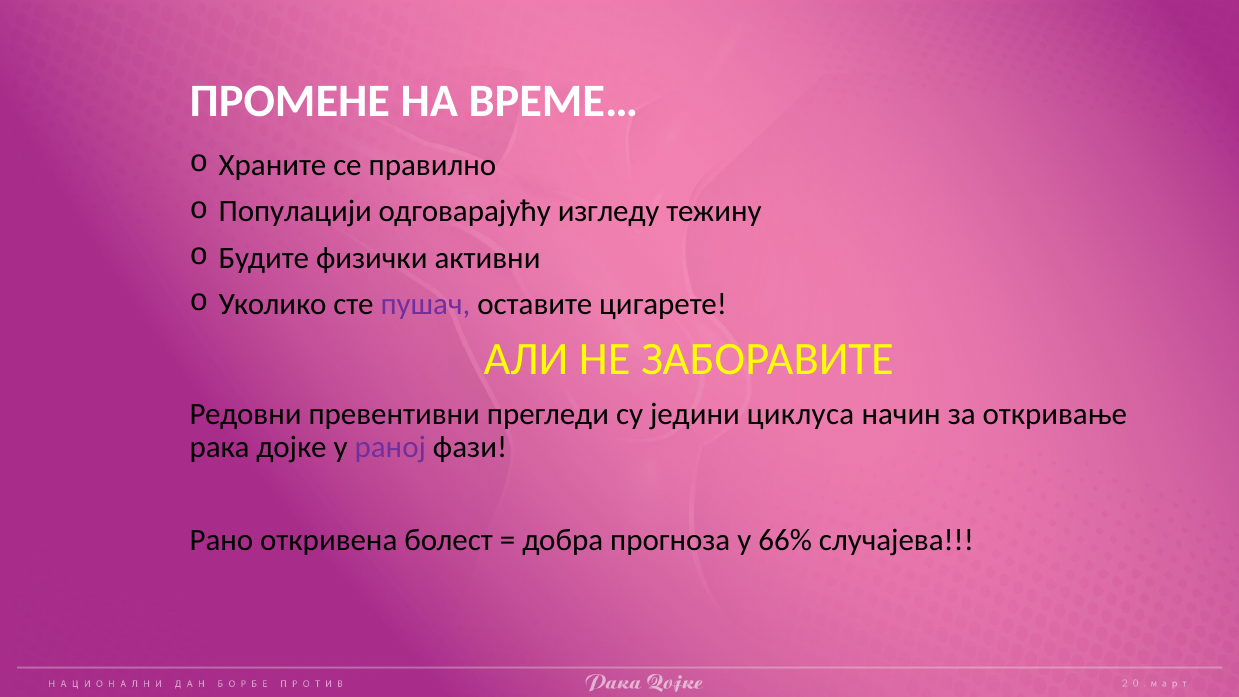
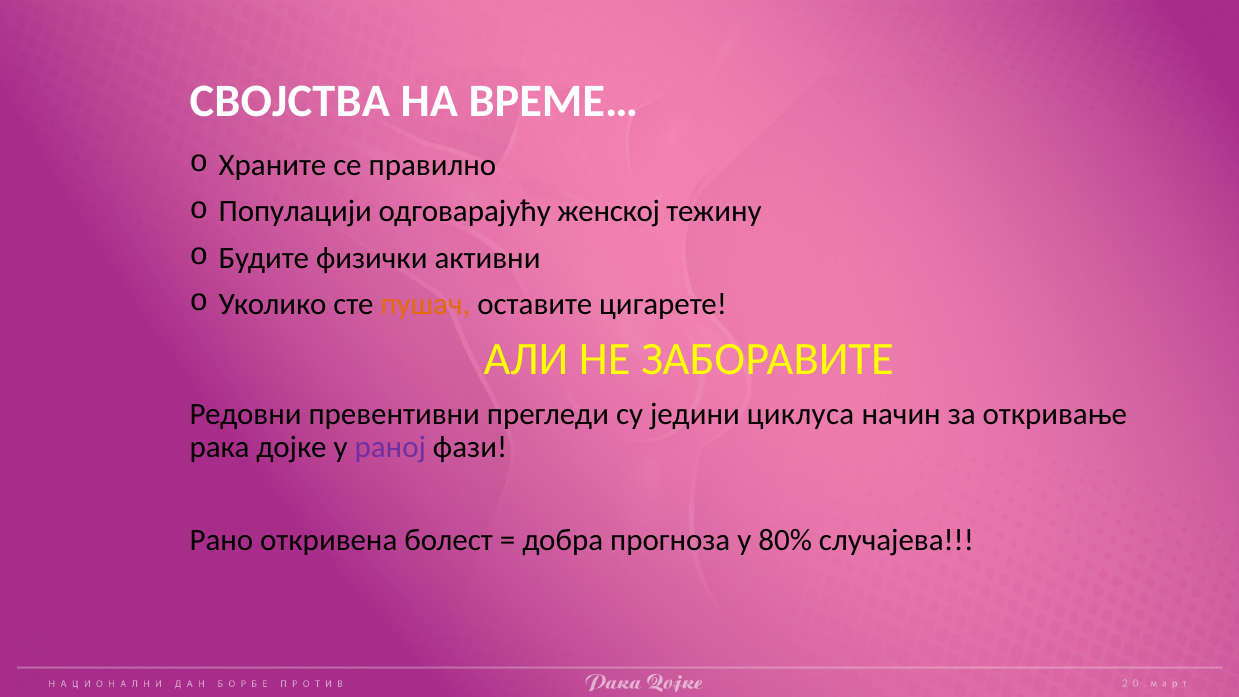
ПРОМЕНЕ: ПРОМЕНЕ -> СВОЈСТВА
изгледу: изгледу -> женској
пушач colour: purple -> orange
66%: 66% -> 80%
